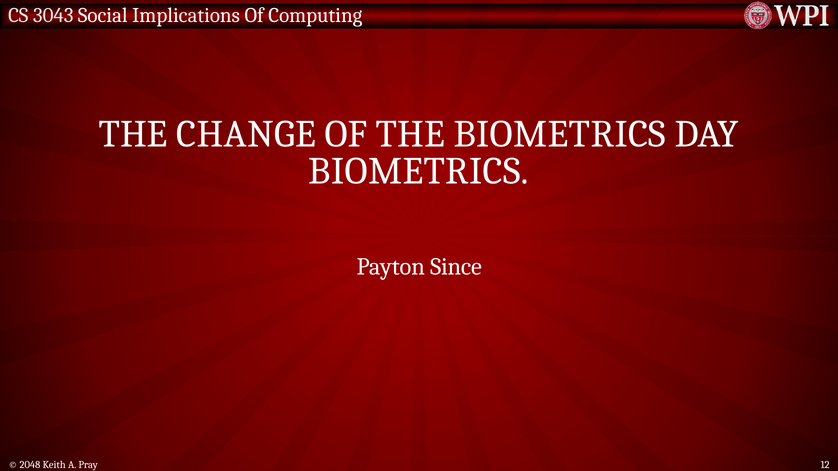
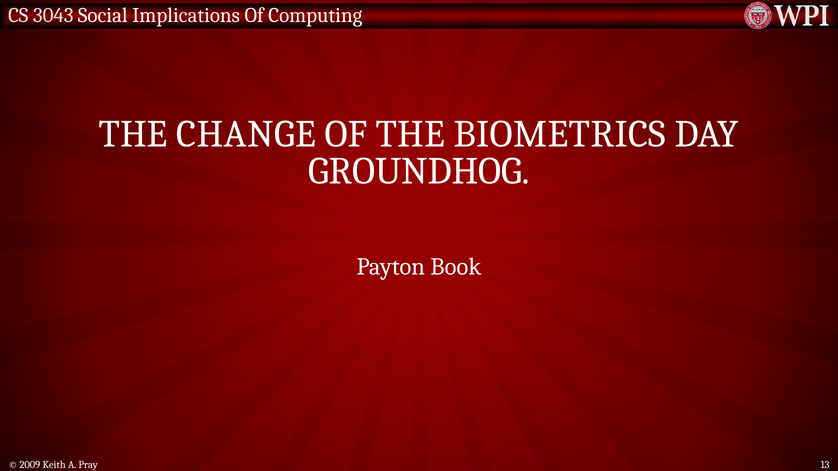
BIOMETRICS at (419, 171): BIOMETRICS -> GROUNDHOG
Since: Since -> Book
2048: 2048 -> 2009
12: 12 -> 13
